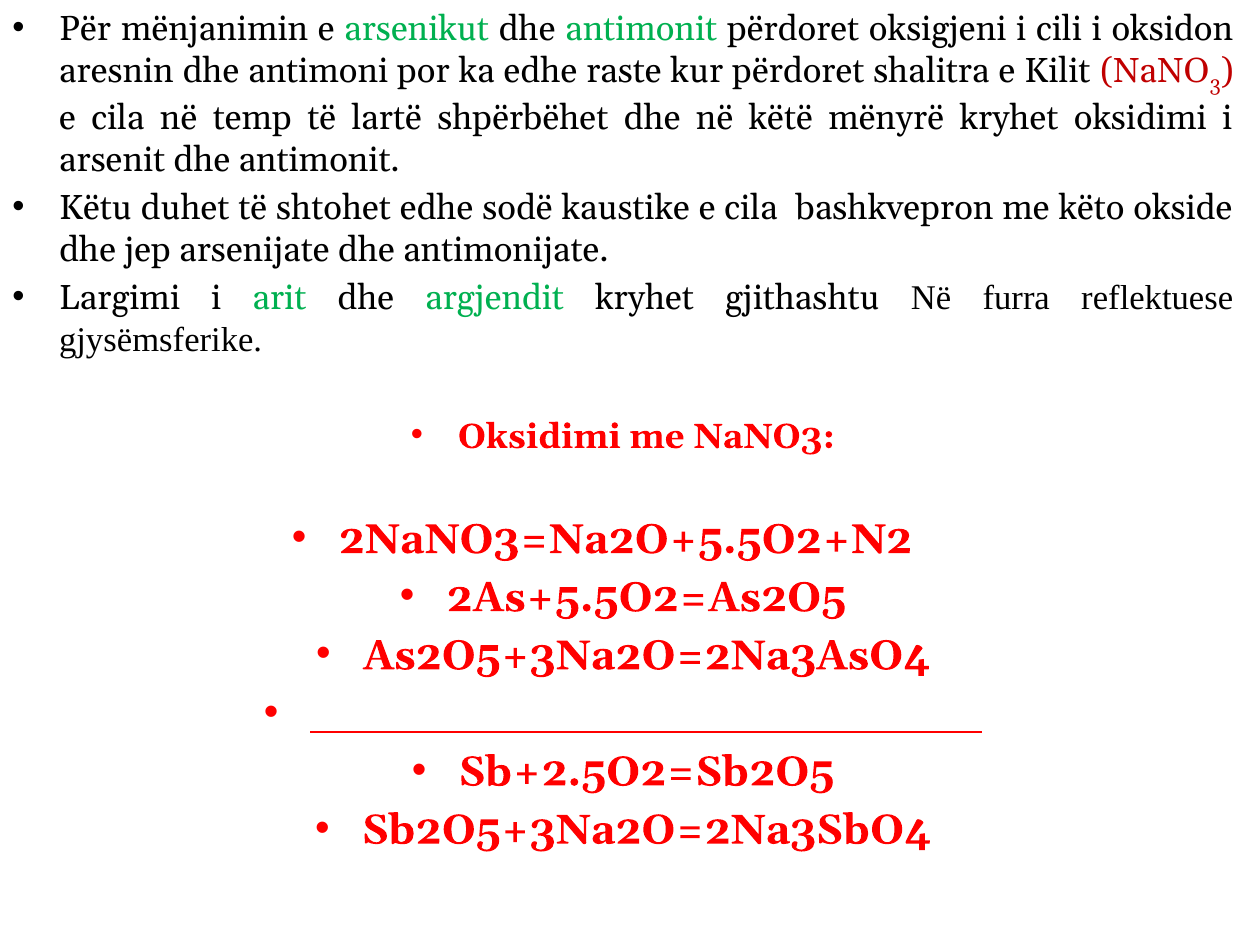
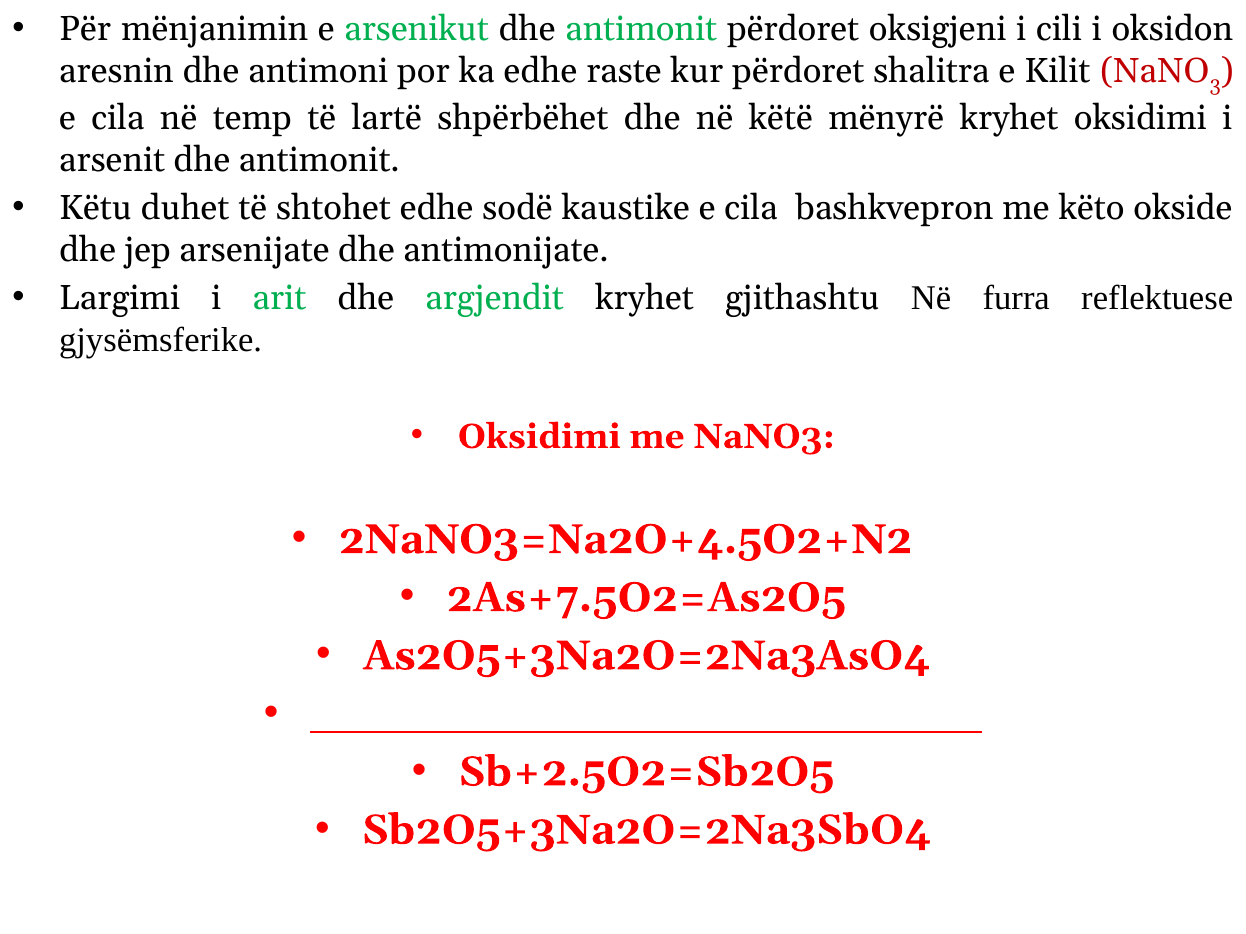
2NaNO3=Na2O+5.5O2+N2: 2NaNO3=Na2O+5.5O2+N2 -> 2NaNO3=Na2O+4.5O2+N2
2As+5.5O2=As2O5: 2As+5.5O2=As2O5 -> 2As+7.5O2=As2O5
